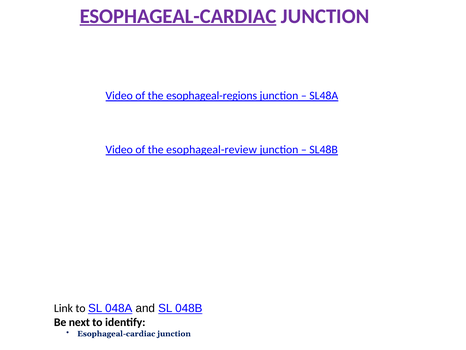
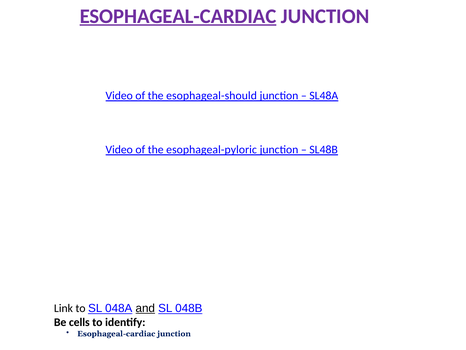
esophageal-regions: esophageal-regions -> esophageal-should
esophageal-review: esophageal-review -> esophageal-pyloric
and underline: none -> present
next: next -> cells
